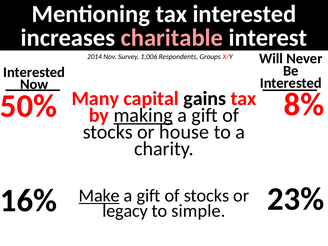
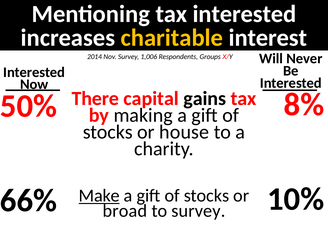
charitable colour: pink -> yellow
Many: Many -> There
making underline: present -> none
23%: 23% -> 10%
16%: 16% -> 66%
legacy: legacy -> broad
to simple: simple -> survey
